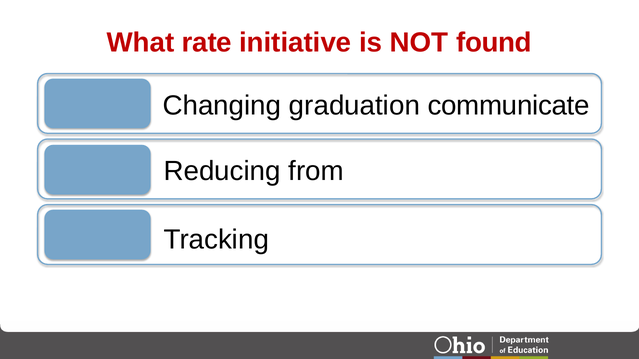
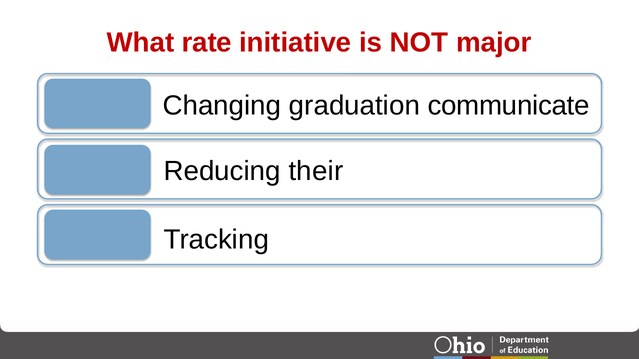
found: found -> major
from: from -> their
